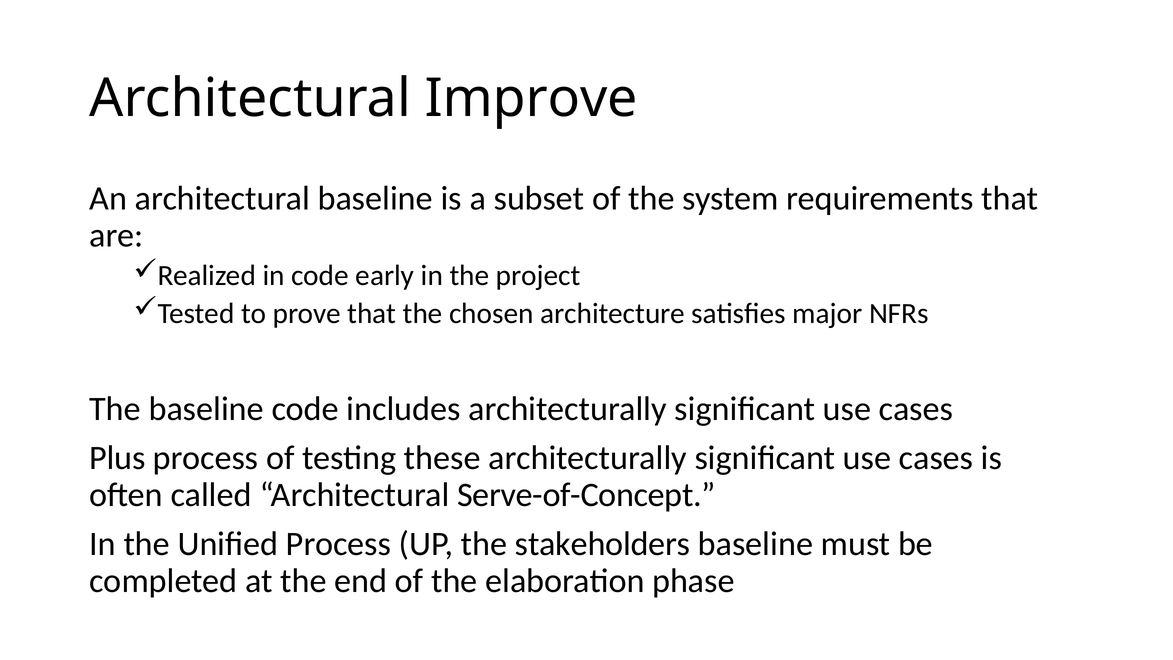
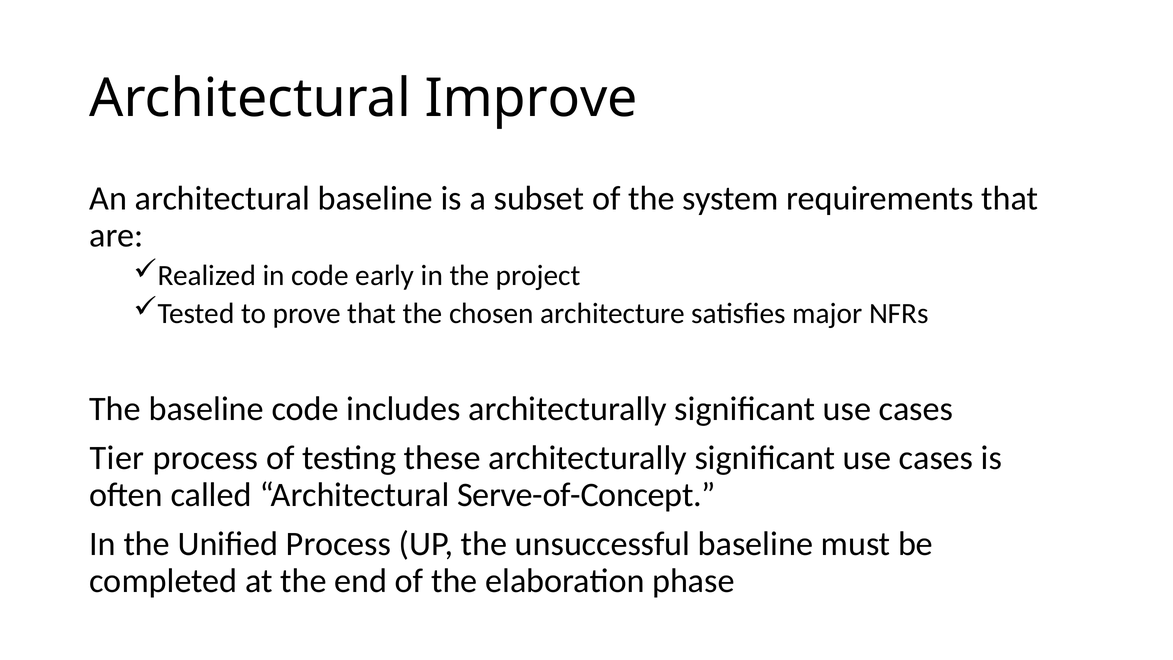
Plus: Plus -> Tier
stakeholders: stakeholders -> unsuccessful
